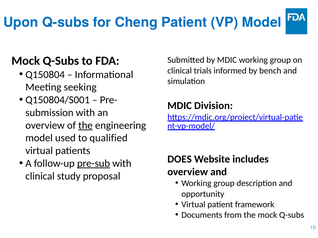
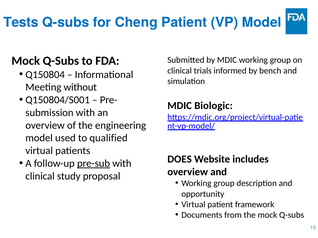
Upon: Upon -> Tests
seeking: seeking -> without
Division: Division -> Biologic
the at (85, 126) underline: present -> none
